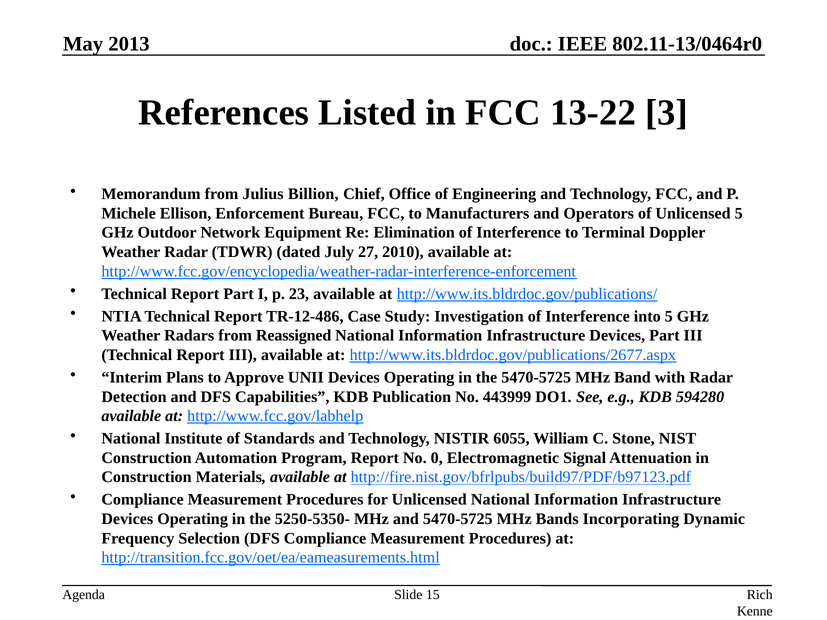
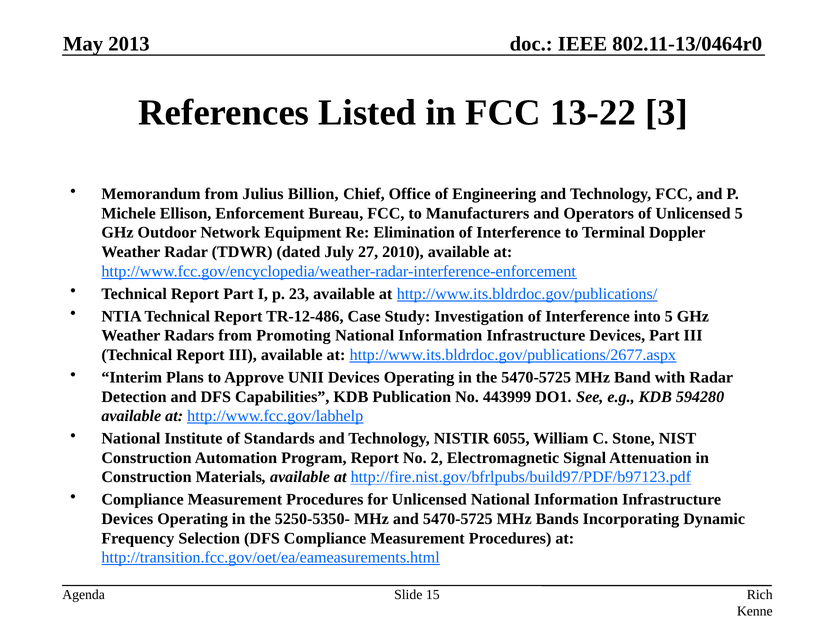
Reassigned: Reassigned -> Promoting
0: 0 -> 2
